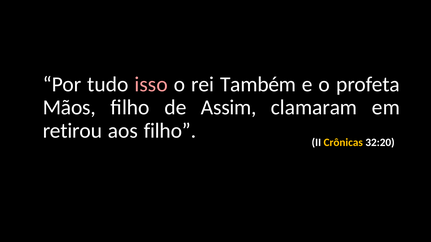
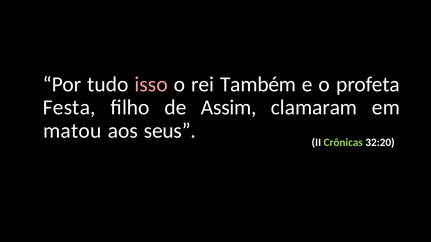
Mãos: Mãos -> Festa
retirou: retirou -> matou
aos filho: filho -> seus
Crônicas colour: yellow -> light green
